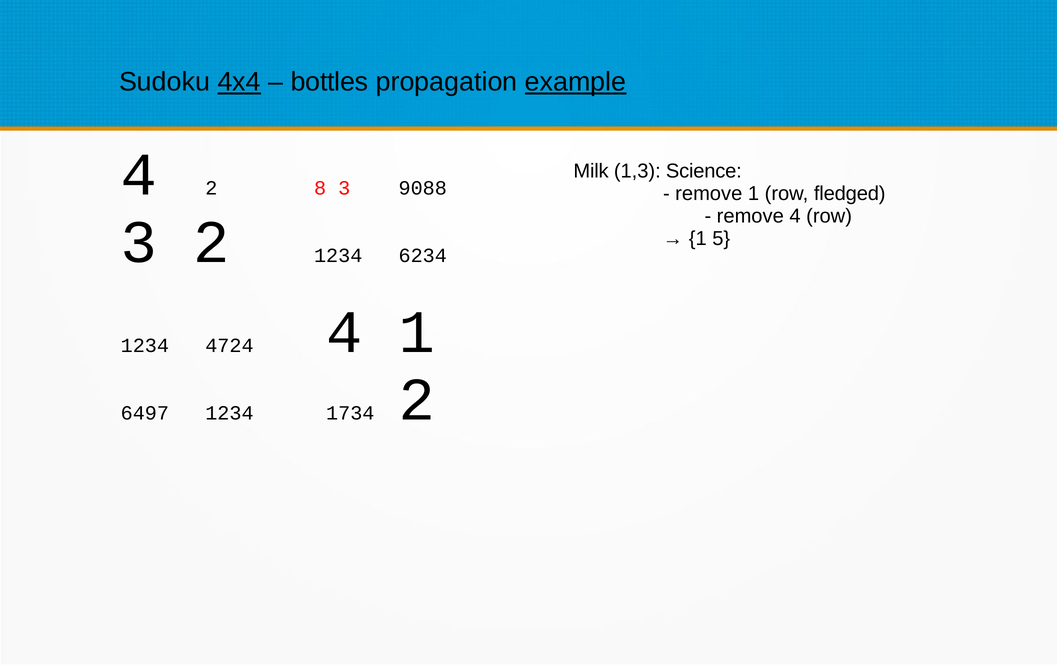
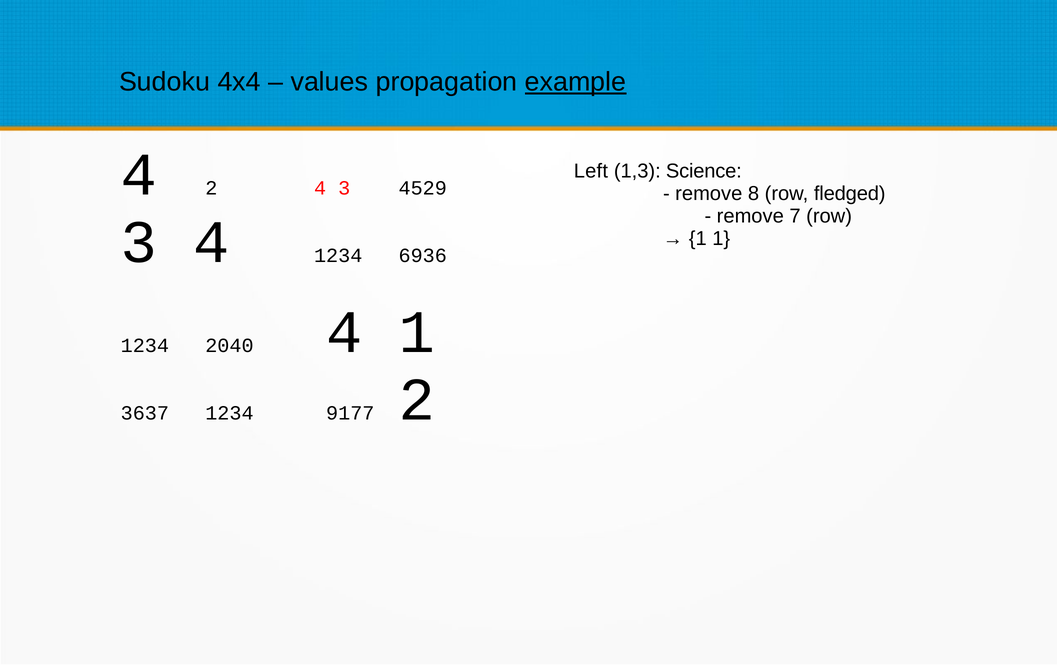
4x4 underline: present -> none
bottles: bottles -> values
2 8: 8 -> 4
9088: 9088 -> 4529
Milk: Milk -> Left
remove 1: 1 -> 8
remove 4: 4 -> 7
3 2: 2 -> 4
6234: 6234 -> 6936
1 5: 5 -> 1
4724: 4724 -> 2040
6497: 6497 -> 3637
1734: 1734 -> 9177
